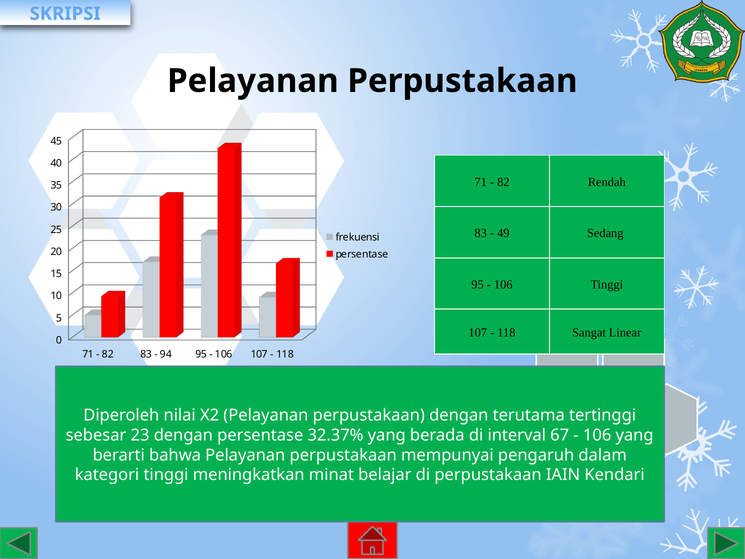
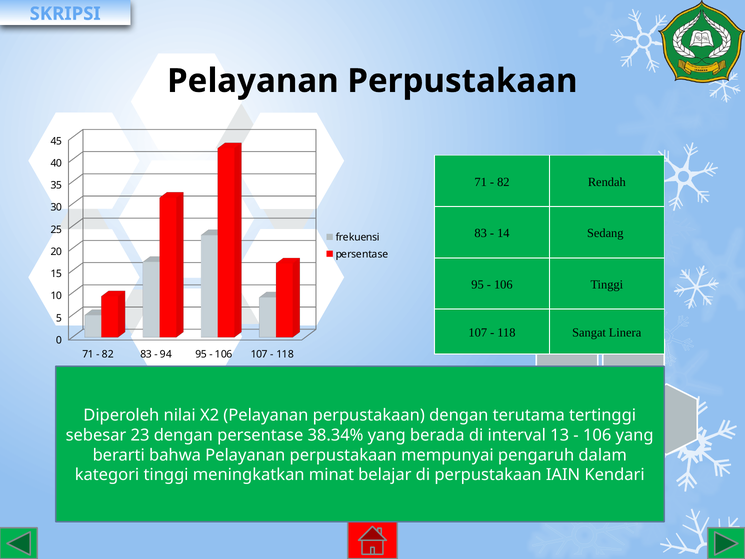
49: 49 -> 14
Linear: Linear -> Linera
32.37%: 32.37% -> 38.34%
67: 67 -> 13
